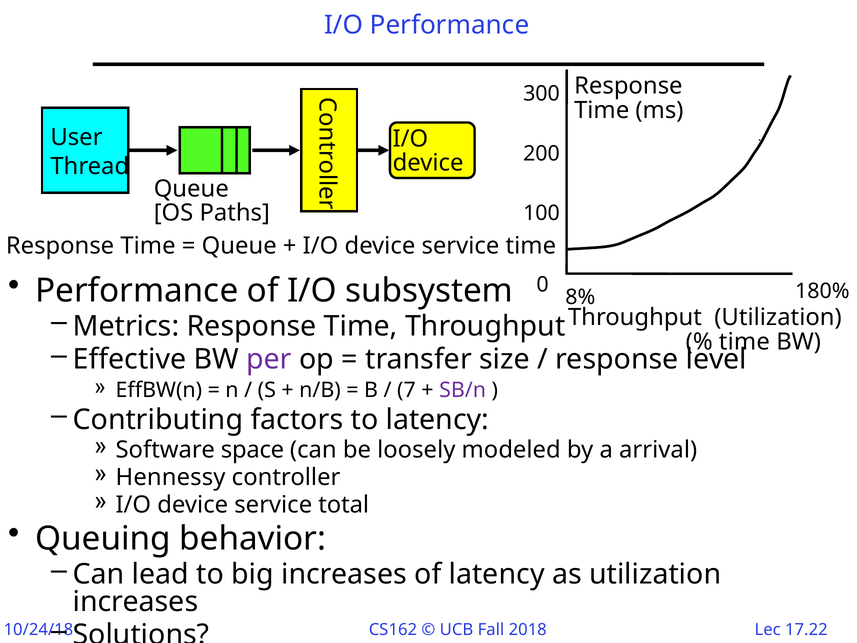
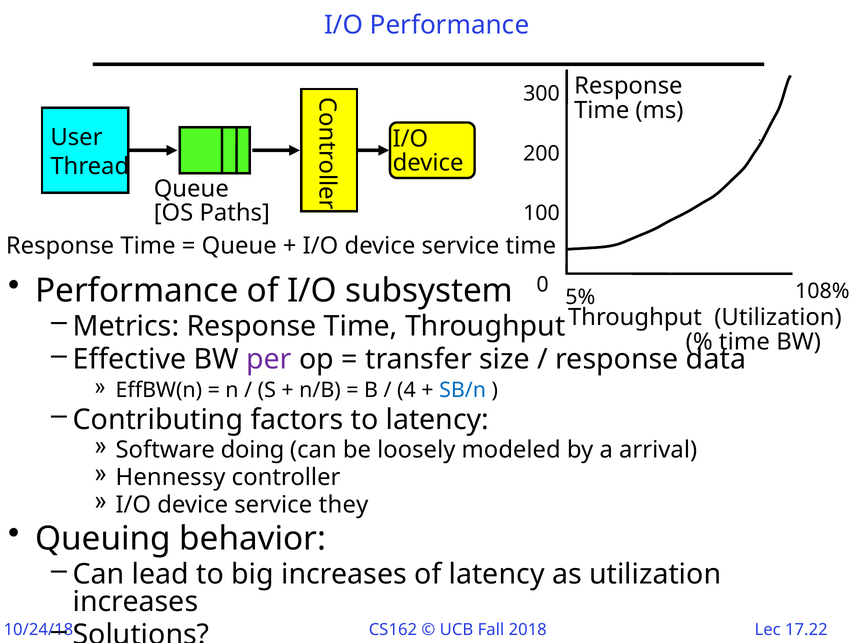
180%: 180% -> 108%
8%: 8% -> 5%
level: level -> data
7: 7 -> 4
SB/n colour: purple -> blue
space: space -> doing
total: total -> they
